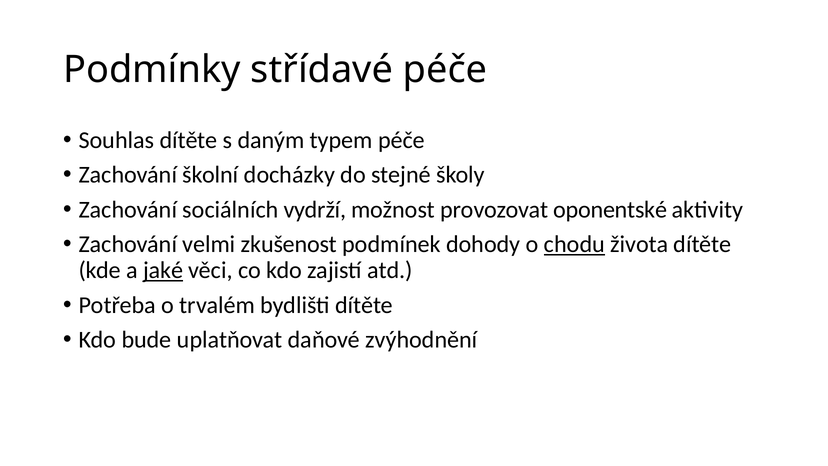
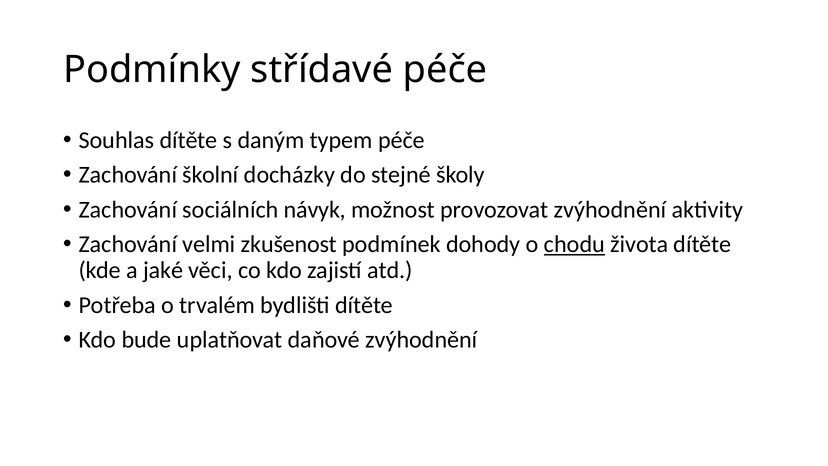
vydrží: vydrží -> návyk
provozovat oponentské: oponentské -> zvýhodnění
jaké underline: present -> none
